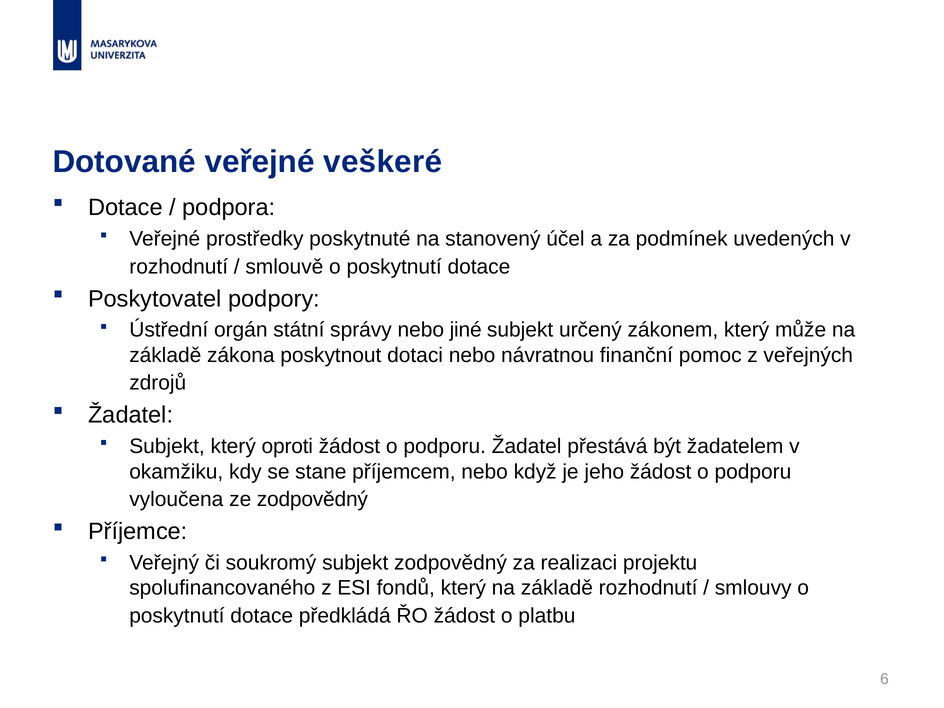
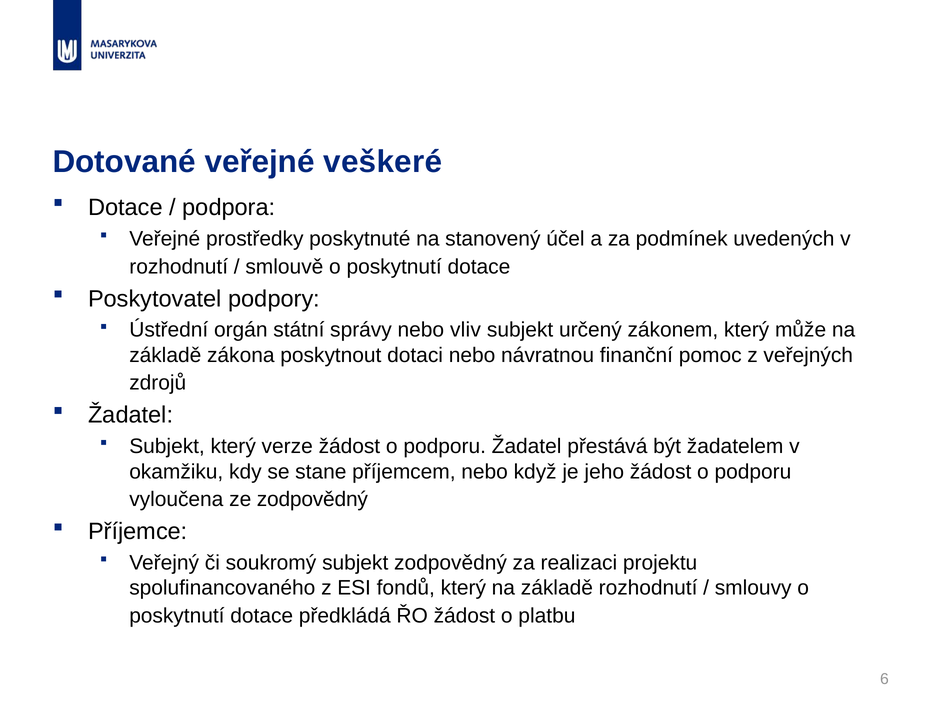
jiné: jiné -> vliv
oproti: oproti -> verze
